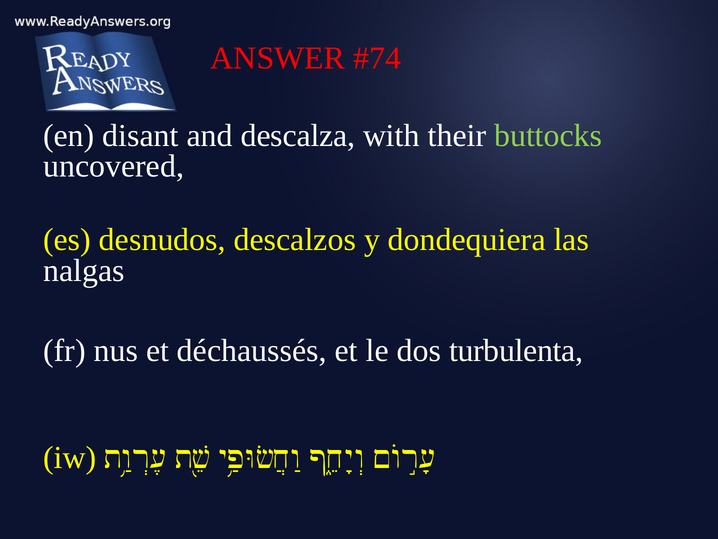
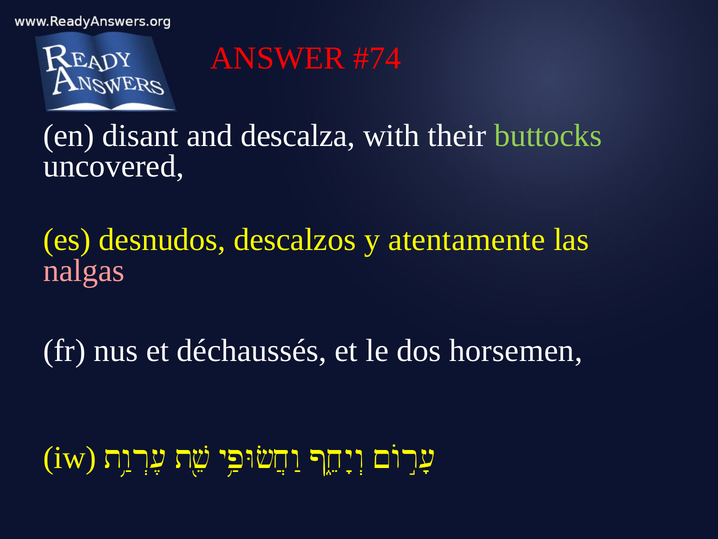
dondequiera: dondequiera -> atentamente
nalgas colour: white -> pink
turbulenta: turbulenta -> horsemen
